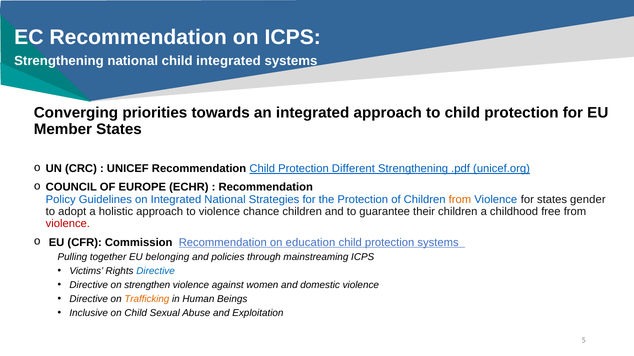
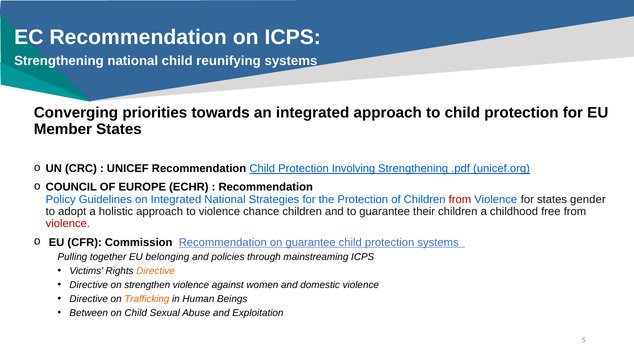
child integrated: integrated -> reunifying
Different: Different -> Involving
from at (460, 200) colour: orange -> red
on education: education -> guarantee
Directive at (156, 271) colour: blue -> orange
Inclusive: Inclusive -> Between
